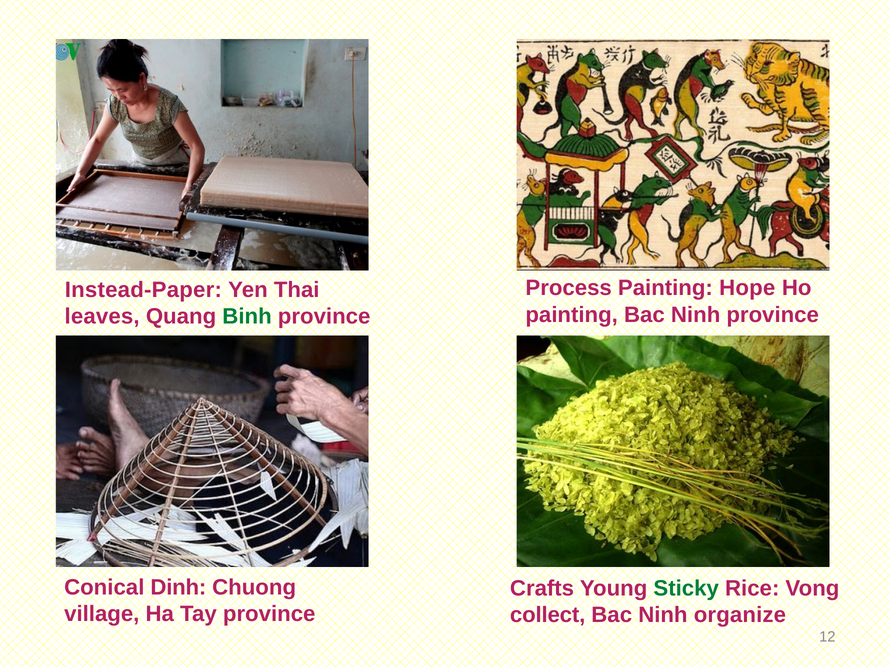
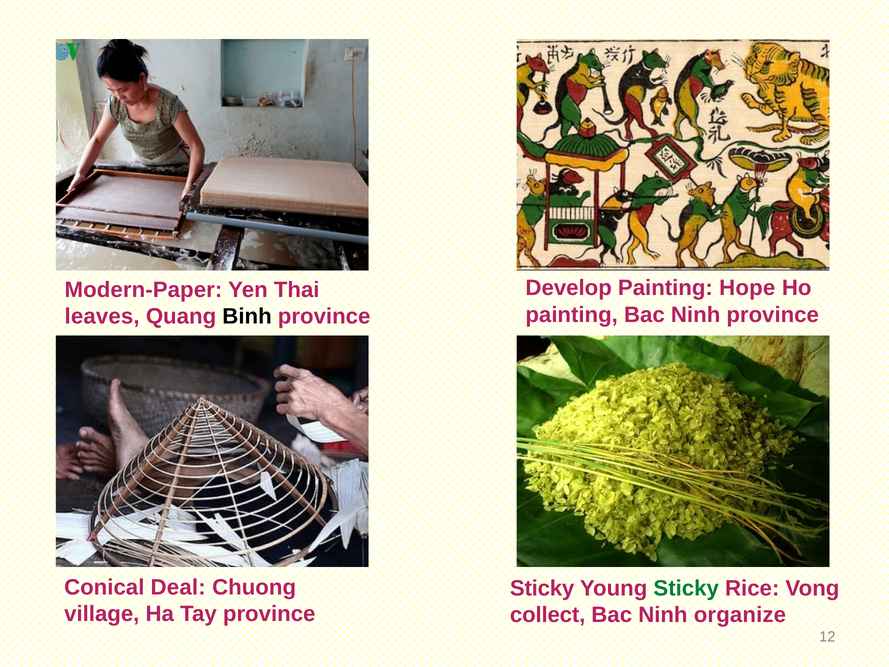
Process: Process -> Develop
Instead-Paper: Instead-Paper -> Modern-Paper
Binh colour: green -> black
Dinh: Dinh -> Deal
Crafts at (542, 588): Crafts -> Sticky
